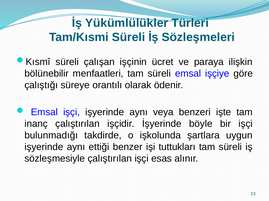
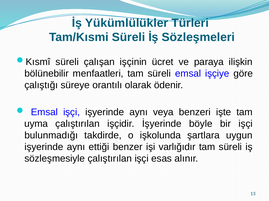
inanç: inanç -> uyma
tuttukları: tuttukları -> varlığıdır
